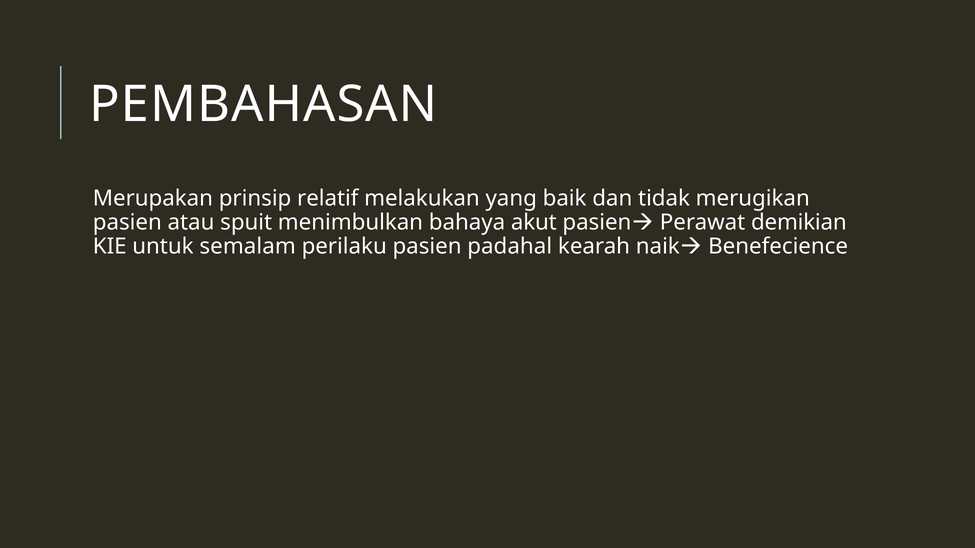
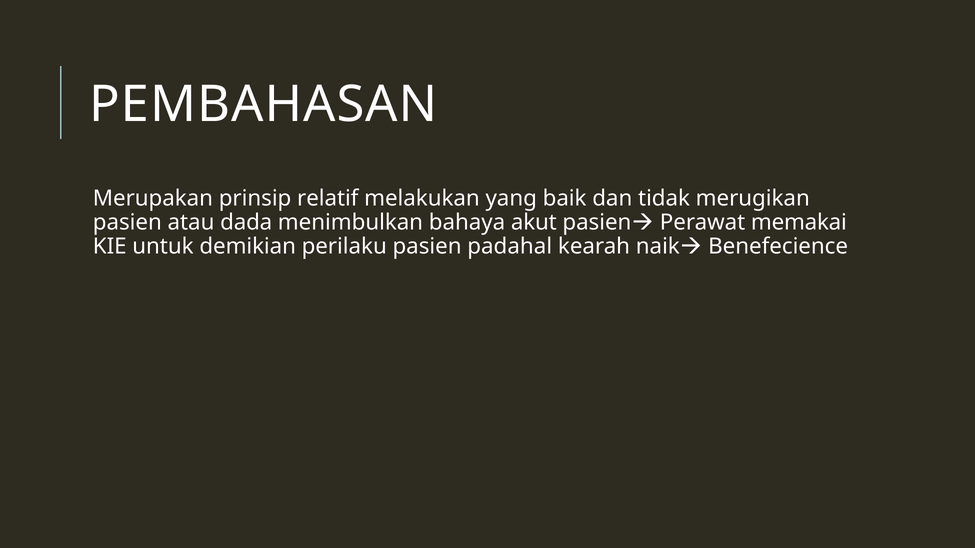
spuit: spuit -> dada
demikian: demikian -> memakai
semalam: semalam -> demikian
